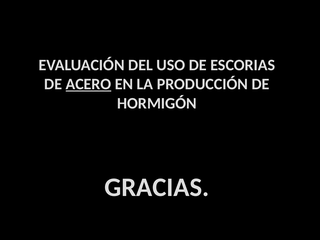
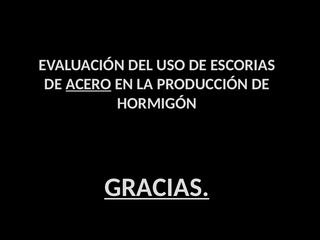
GRACIAS underline: none -> present
